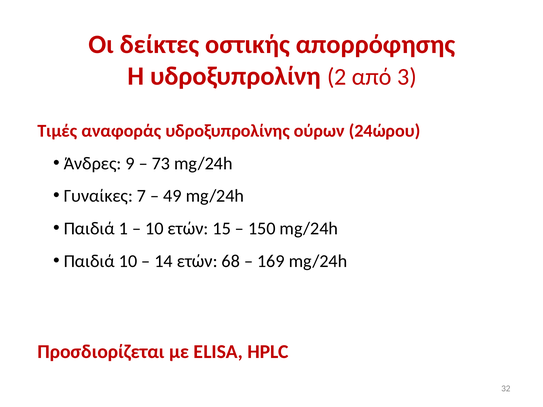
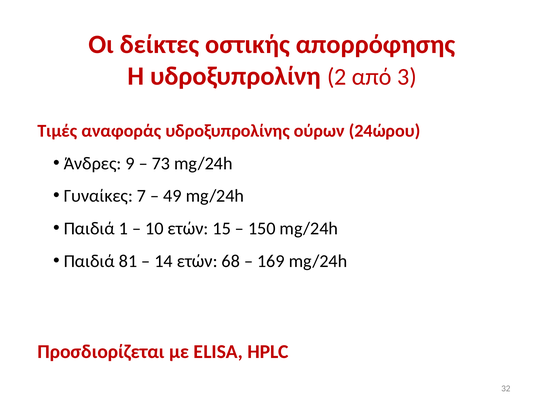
Παιδιά 10: 10 -> 81
